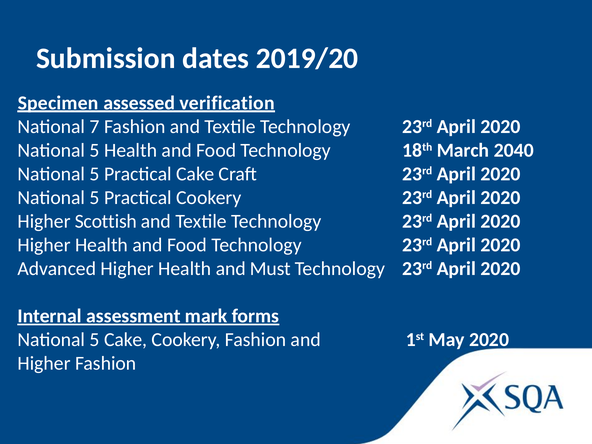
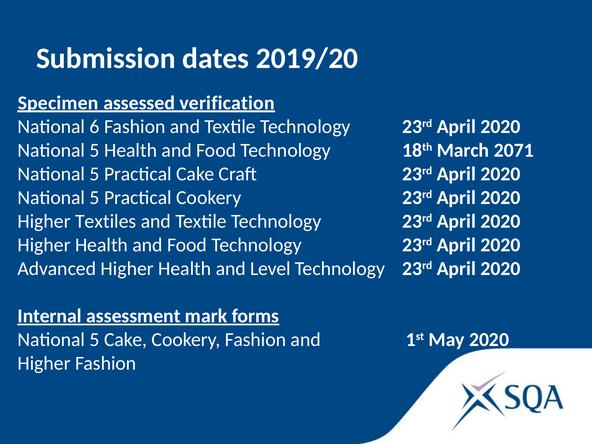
7: 7 -> 6
2040: 2040 -> 2071
Scottish: Scottish -> Textiles
Must: Must -> Level
